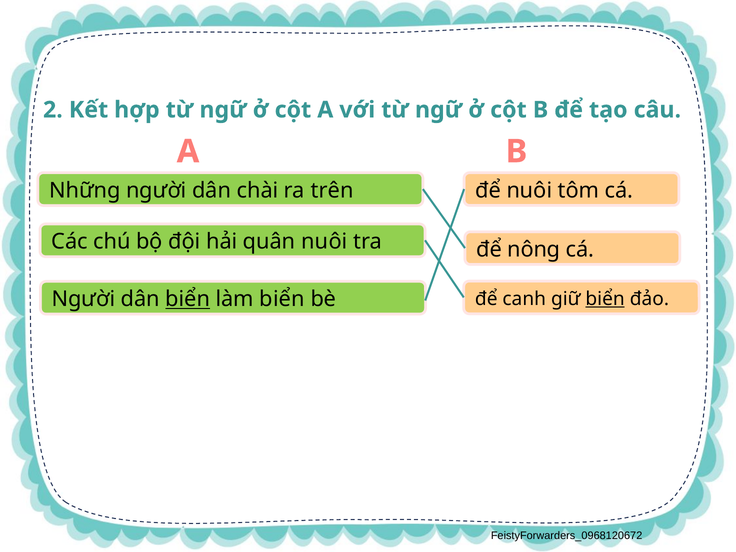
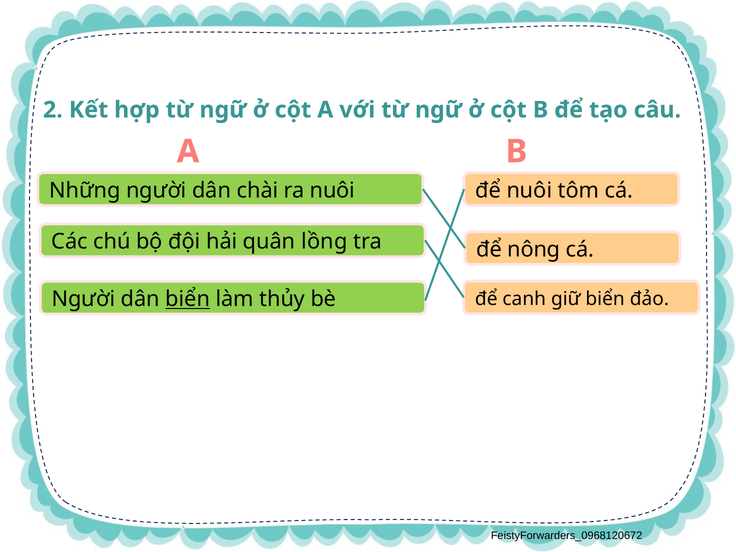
ra trên: trên -> nuôi
quân nuôi: nuôi -> lồng
làm biển: biển -> thủy
biển at (605, 299) underline: present -> none
